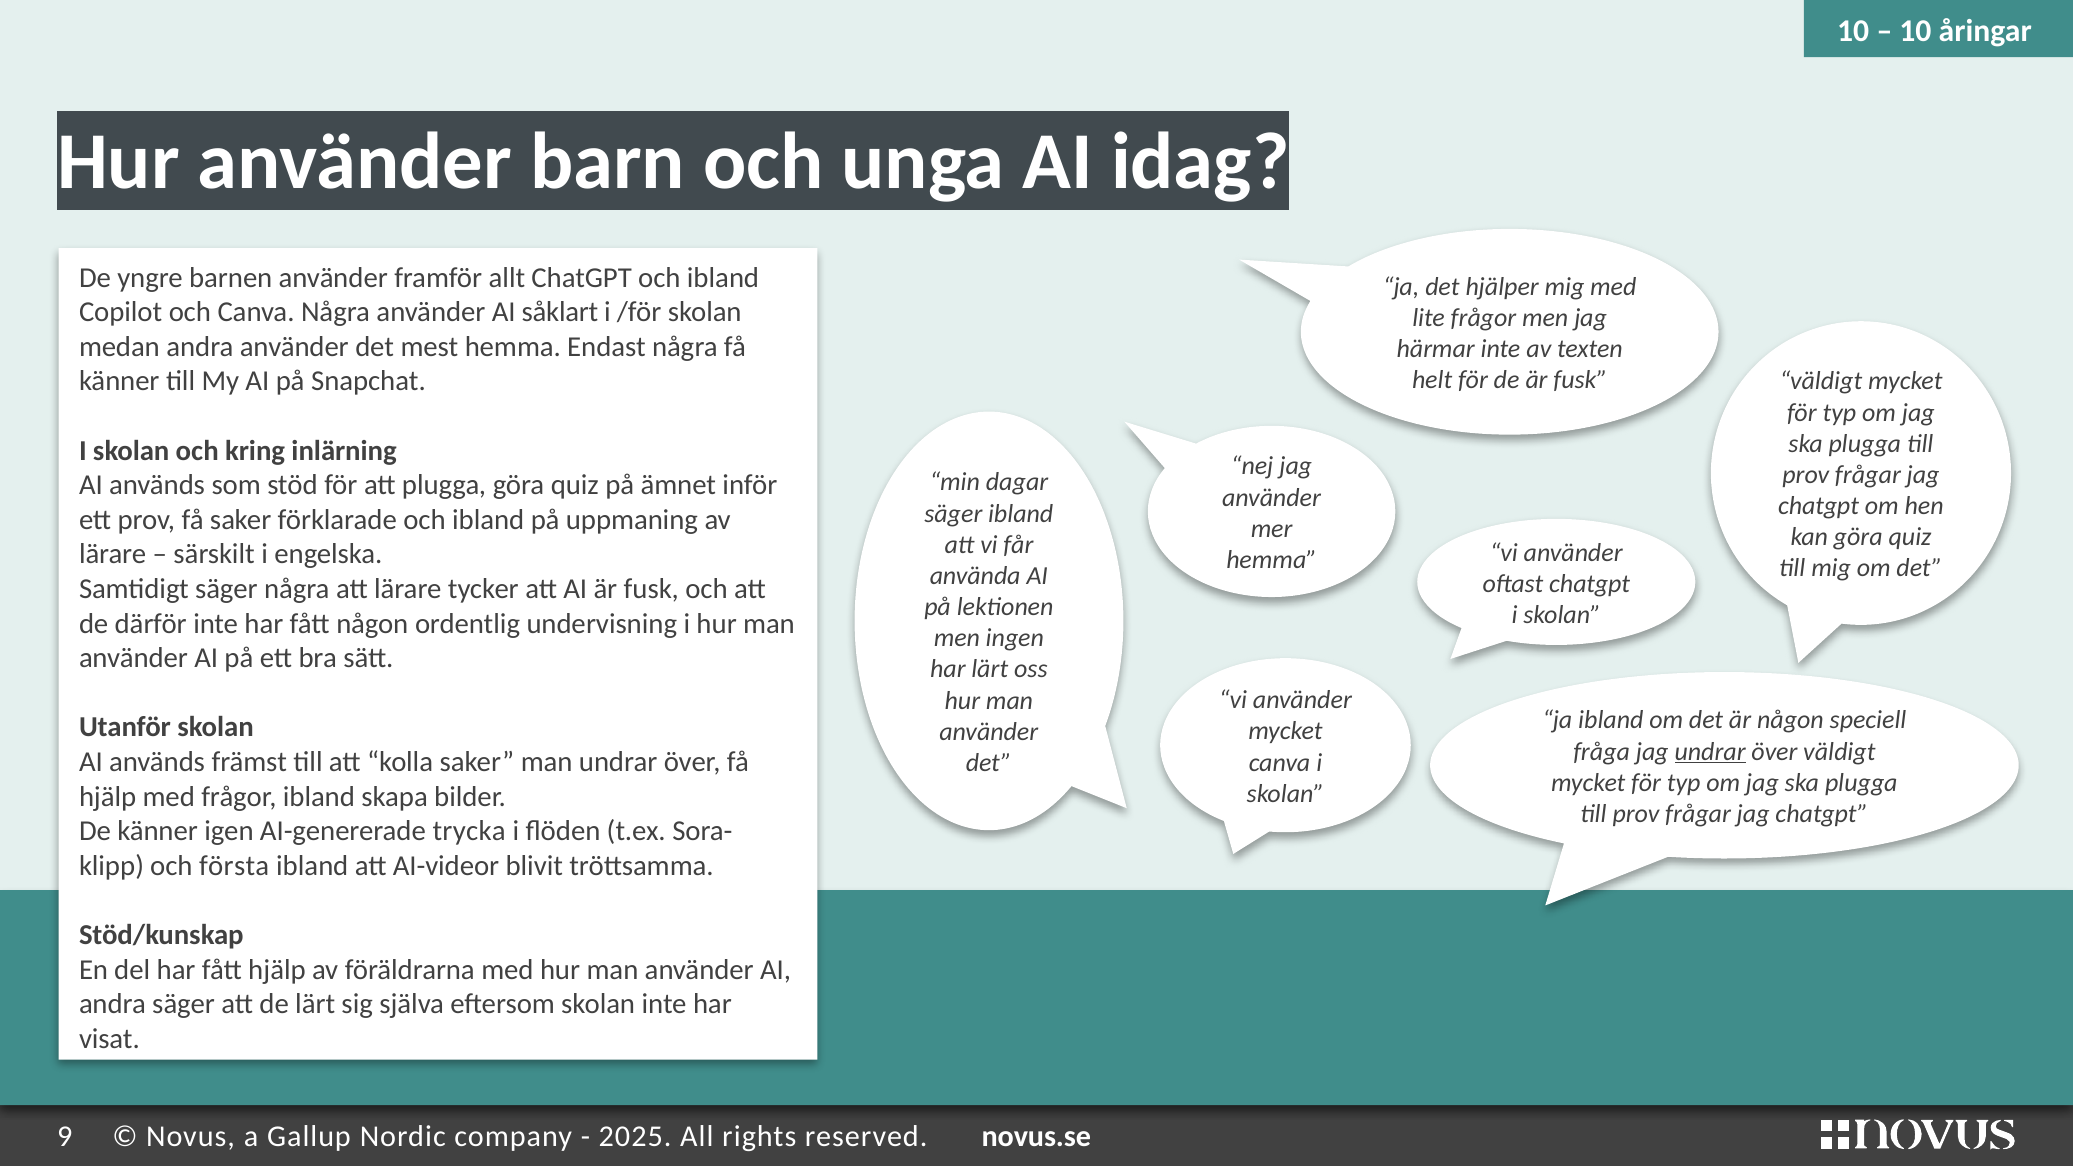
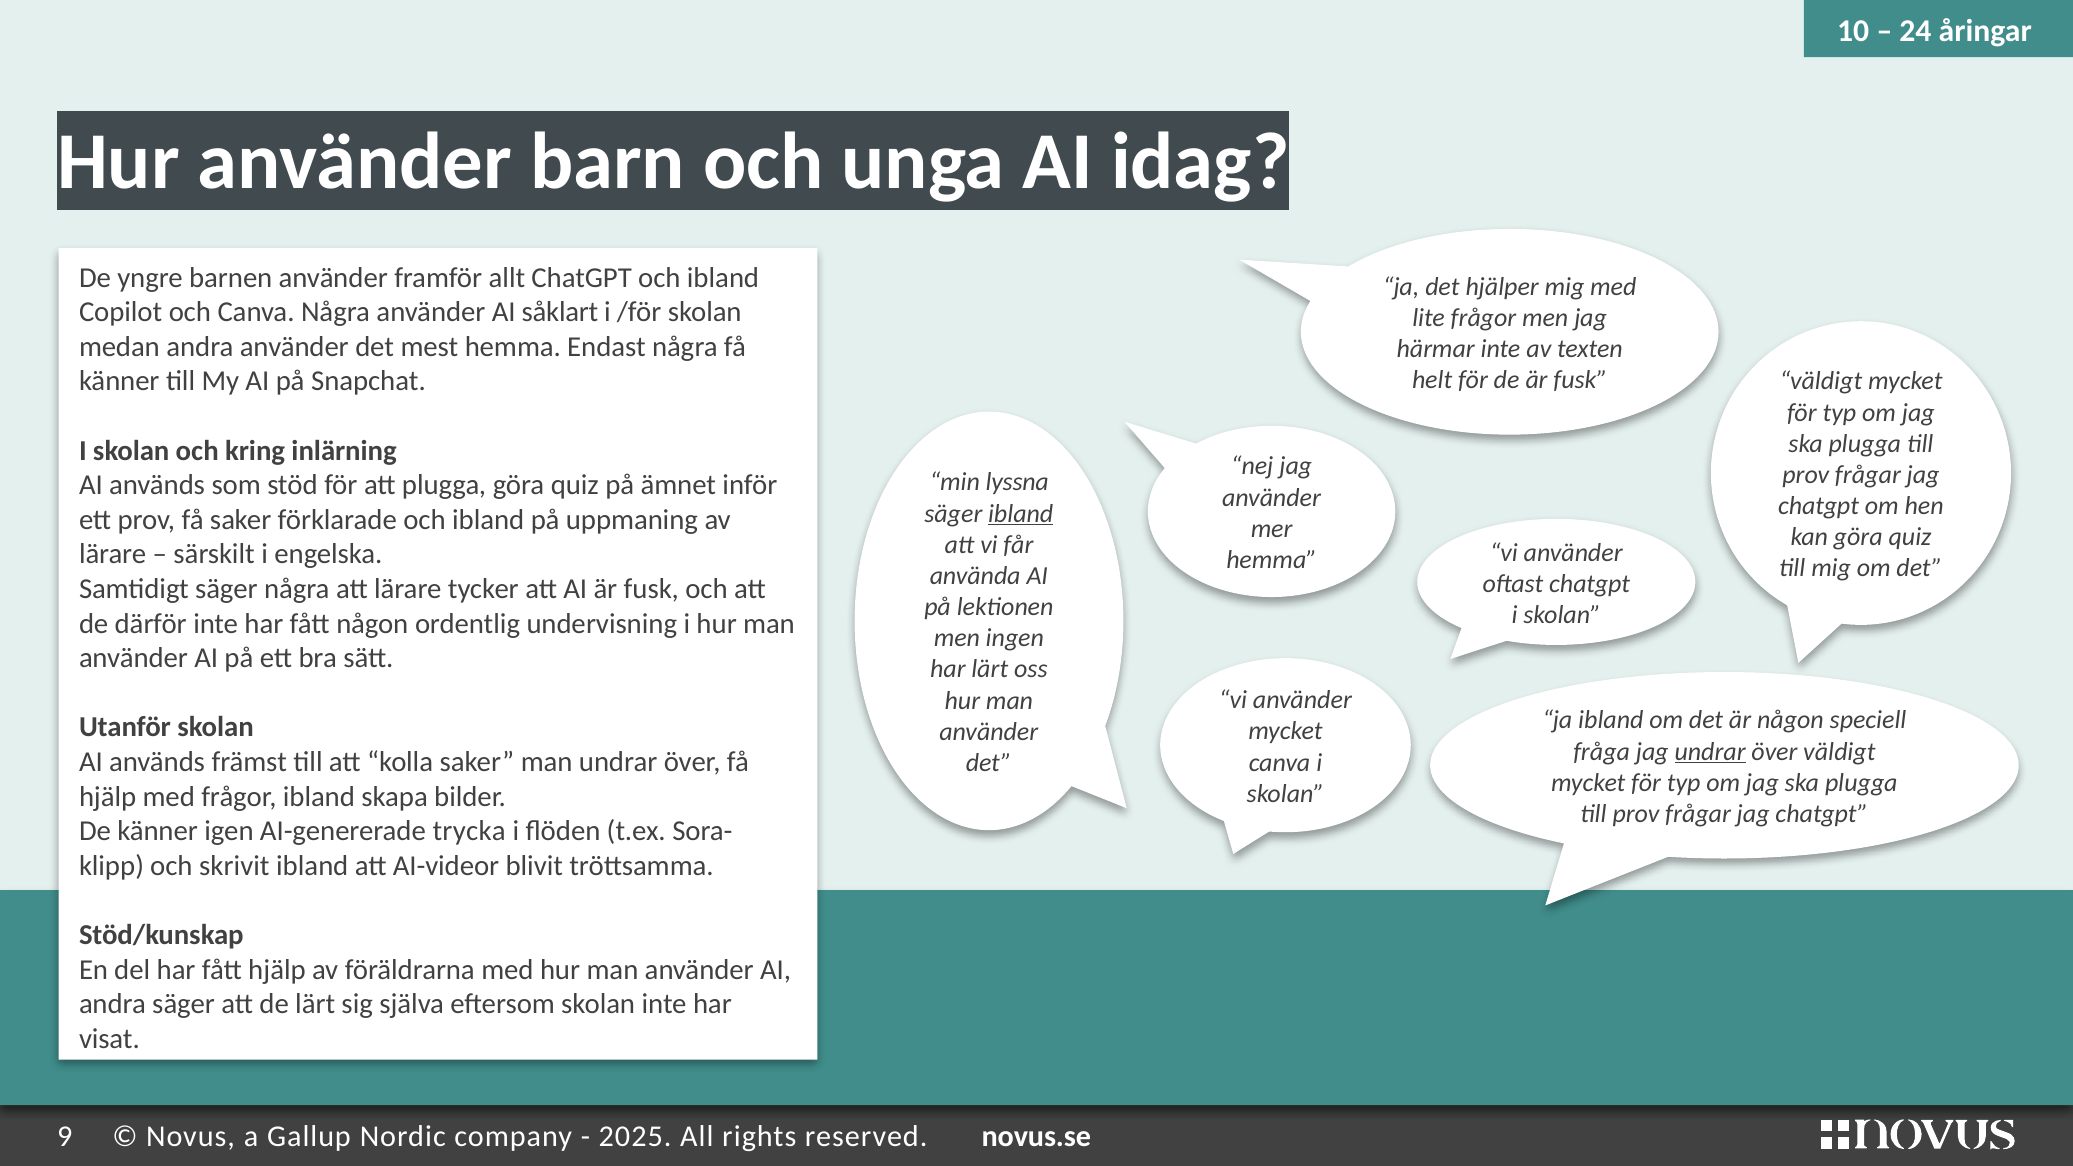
10 at (1915, 31): 10 -> 24
dagar: dagar -> lyssna
ibland at (1021, 514) underline: none -> present
första: första -> skrivit
